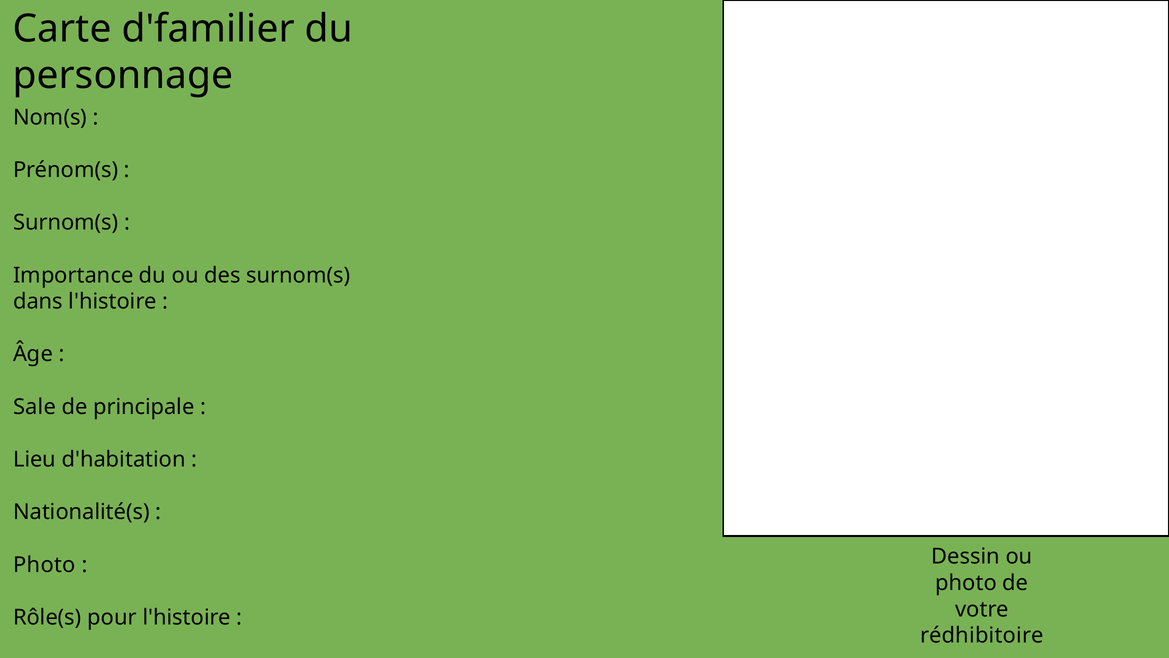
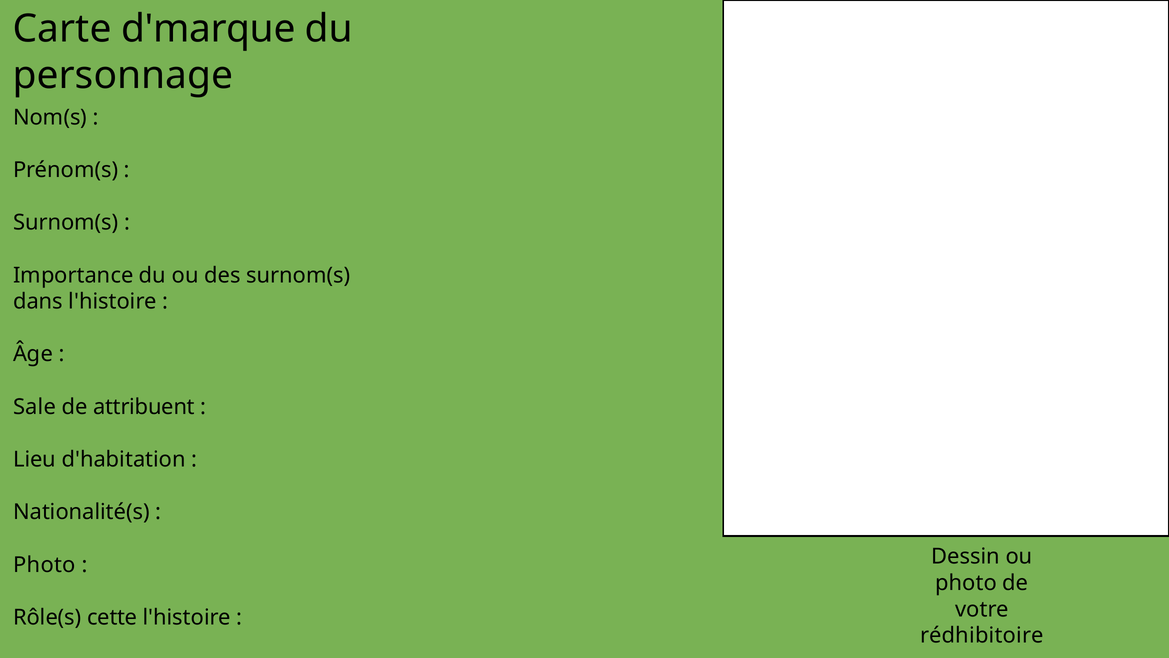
d'familier: d'familier -> d'marque
principale: principale -> attribuent
pour: pour -> cette
